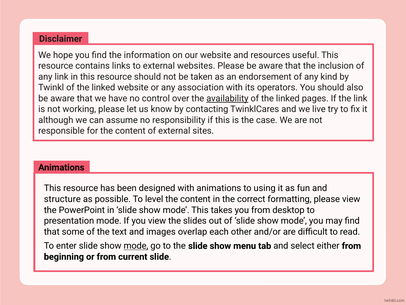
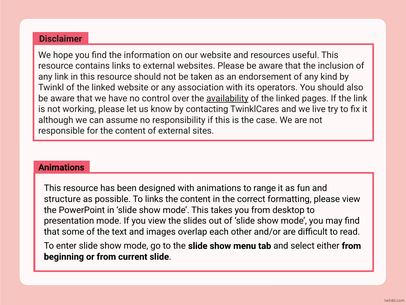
using: using -> range
To level: level -> links
mode at (136, 246) underline: present -> none
